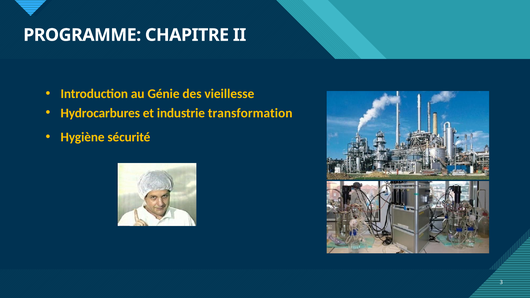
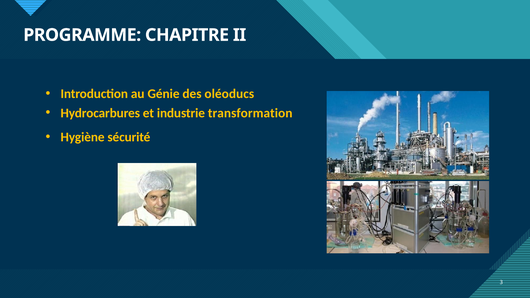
vieillesse: vieillesse -> oléoducs
